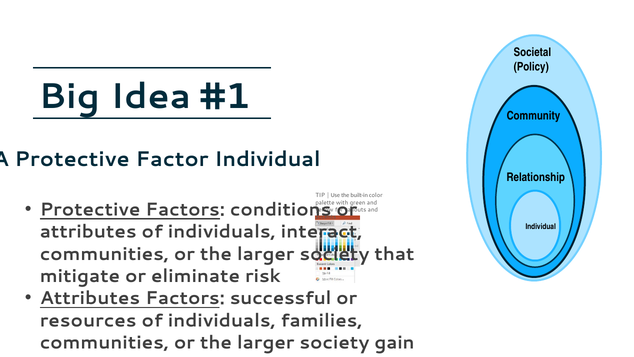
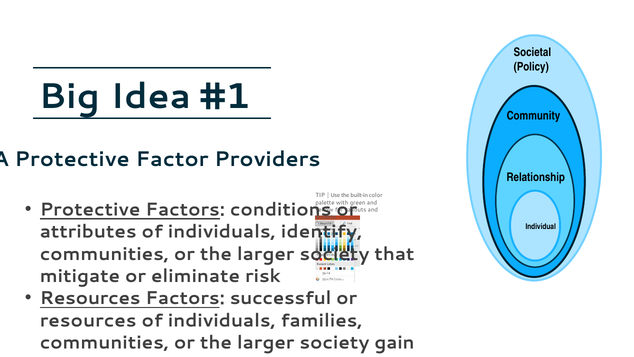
Factor Individual: Individual -> Providers
interact: interact -> identify
Attributes at (90, 298): Attributes -> Resources
